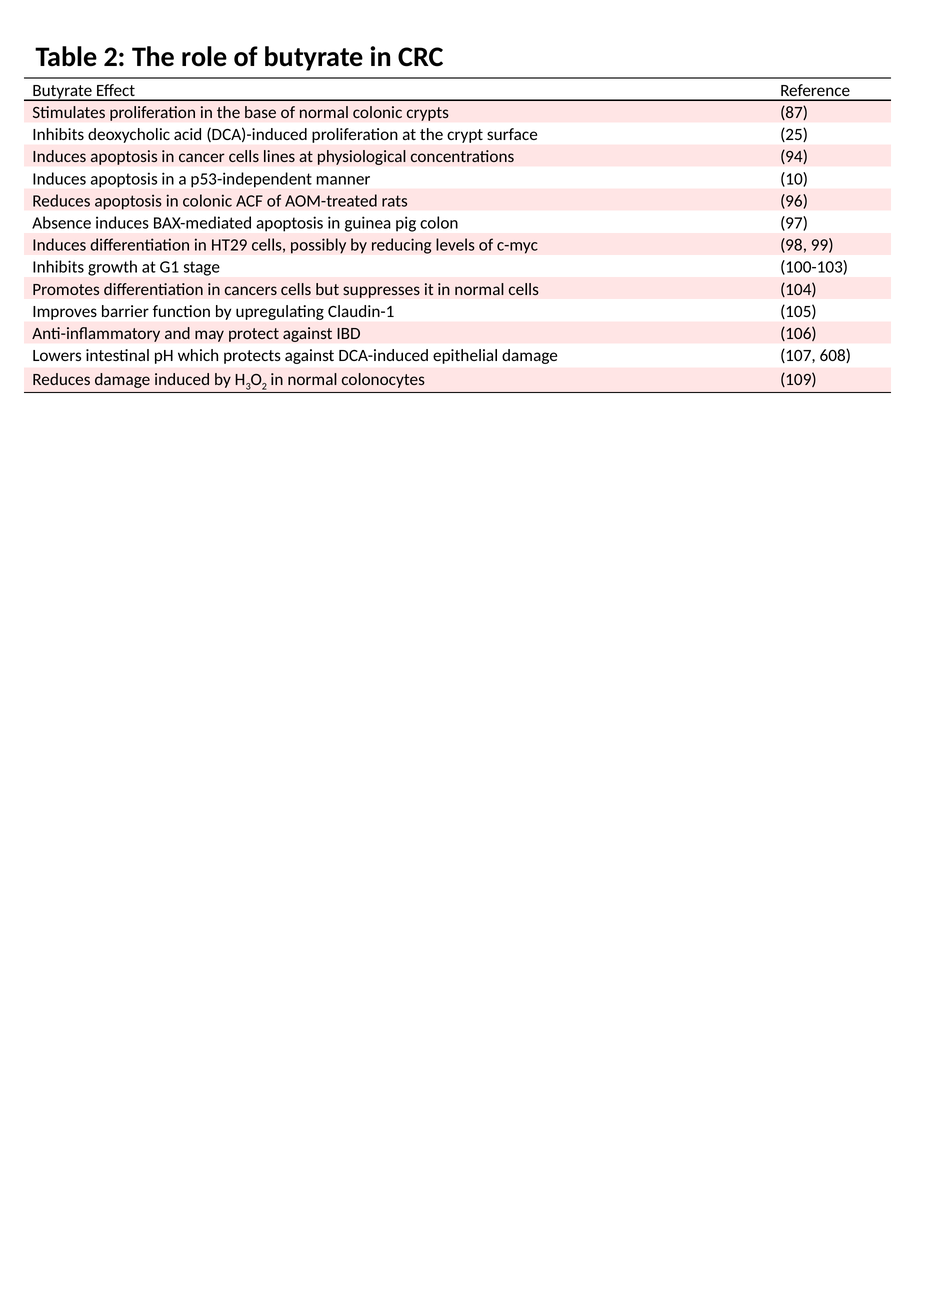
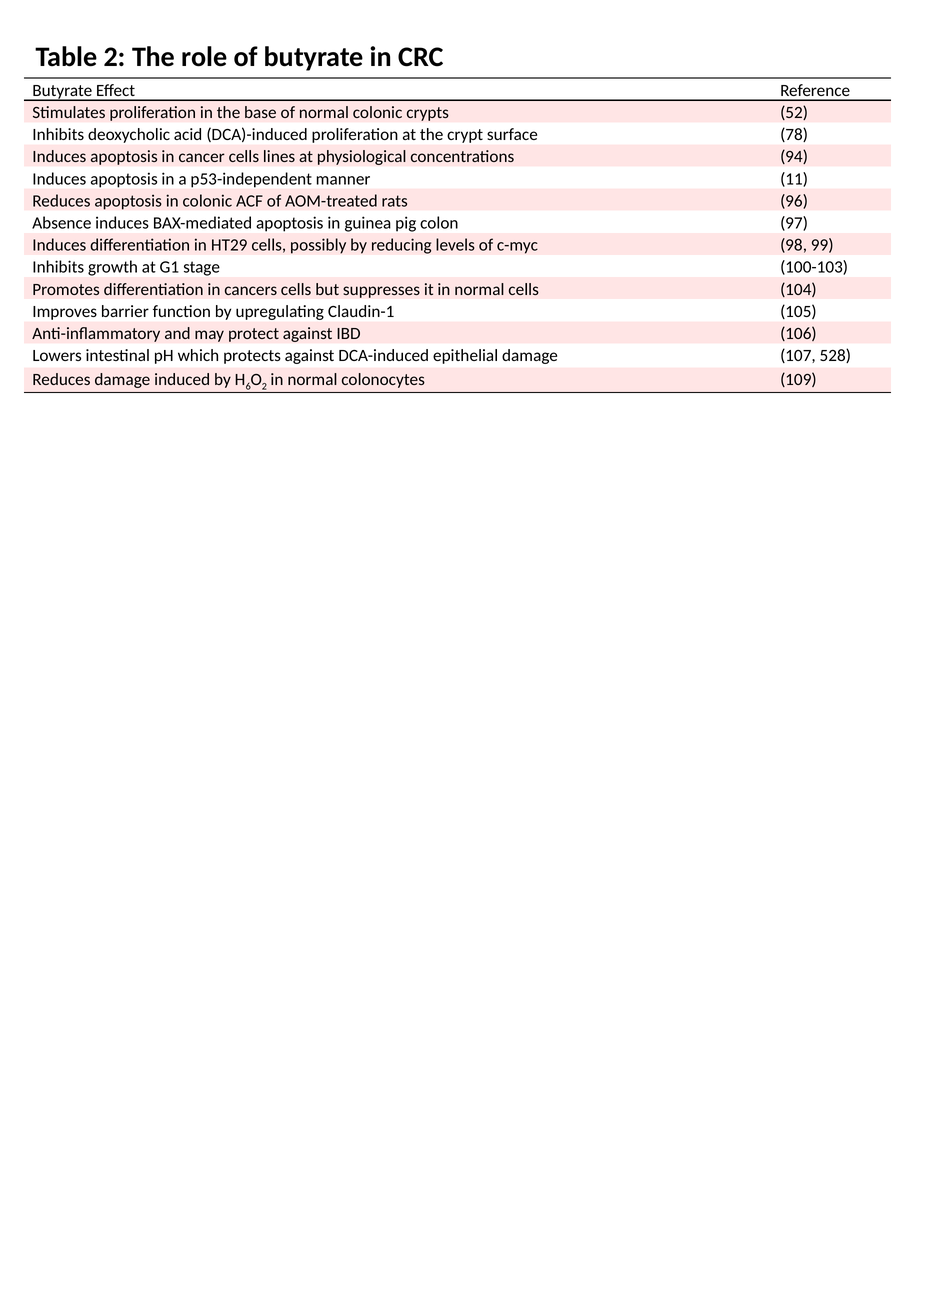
87: 87 -> 52
25: 25 -> 78
10: 10 -> 11
608: 608 -> 528
3: 3 -> 6
